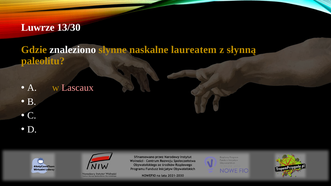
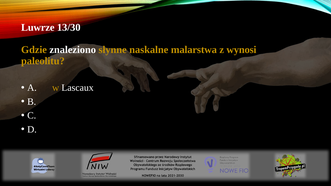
laureatem: laureatem -> malarstwa
słynną: słynną -> wynosi
Lascaux colour: pink -> white
